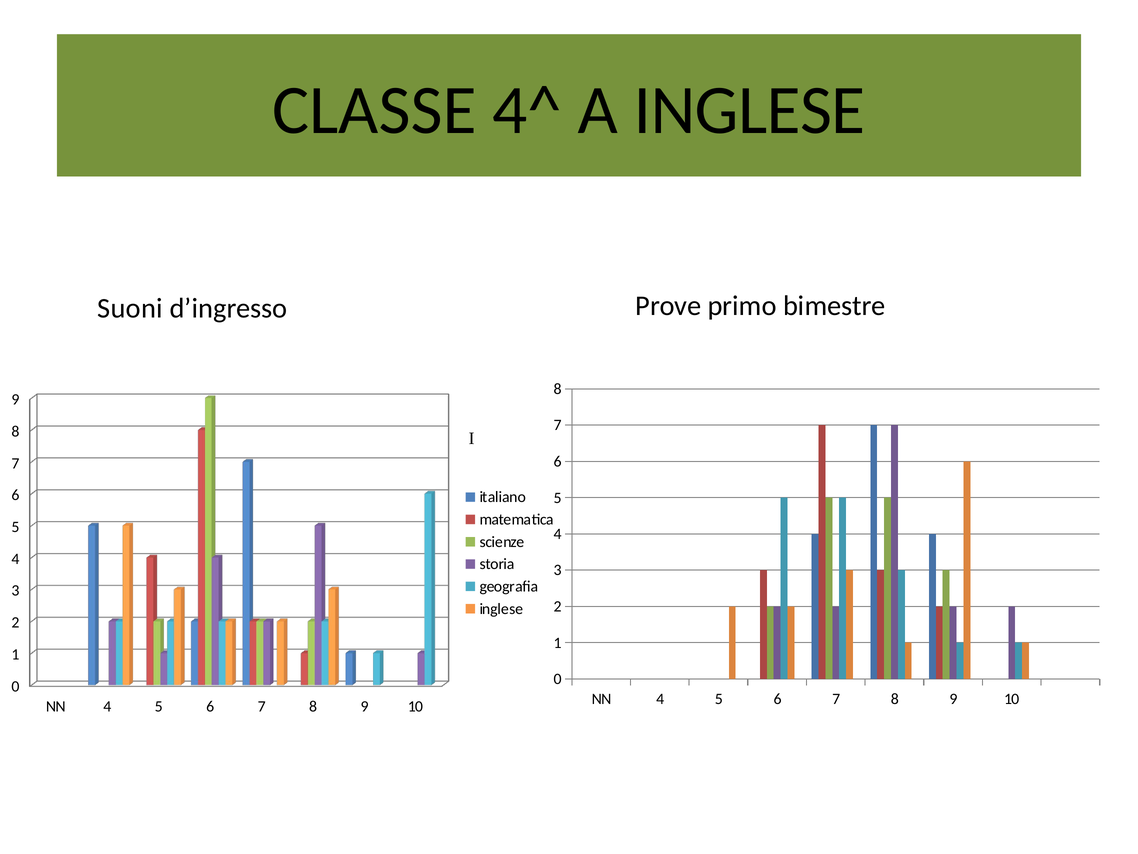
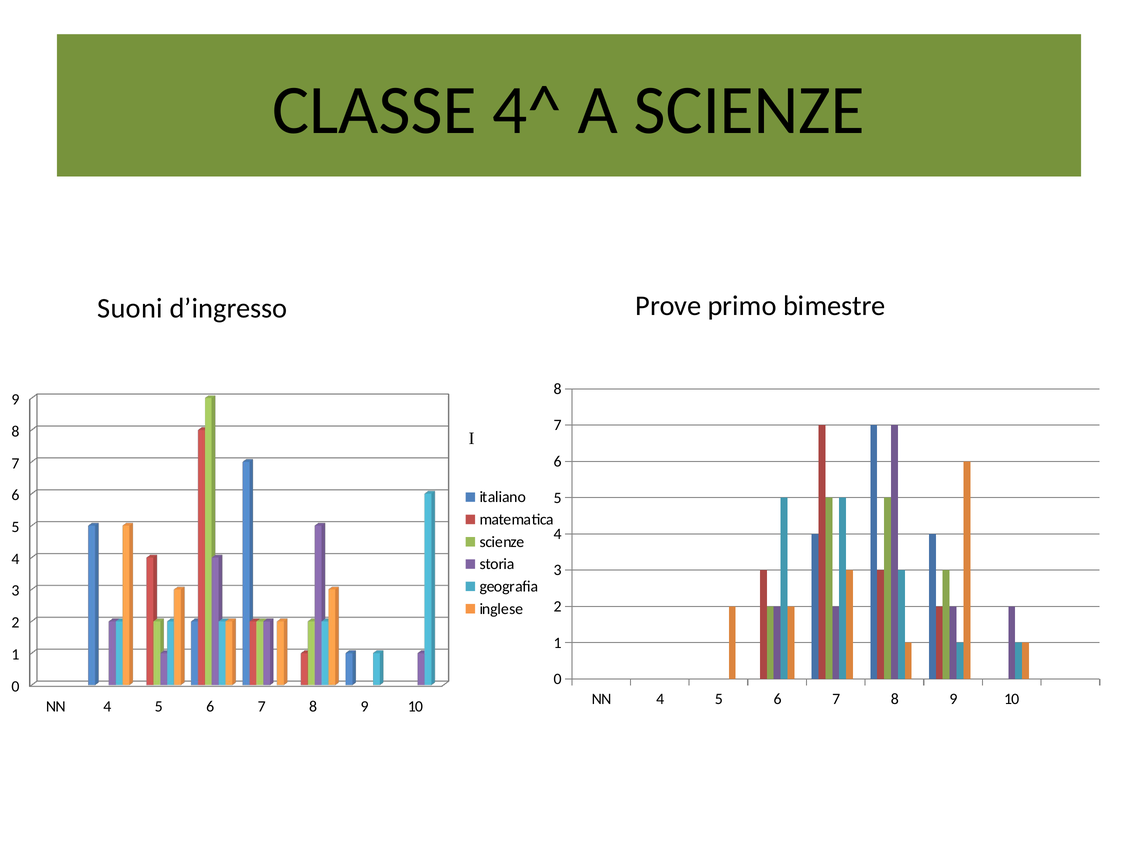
A INGLESE: INGLESE -> SCIENZE
